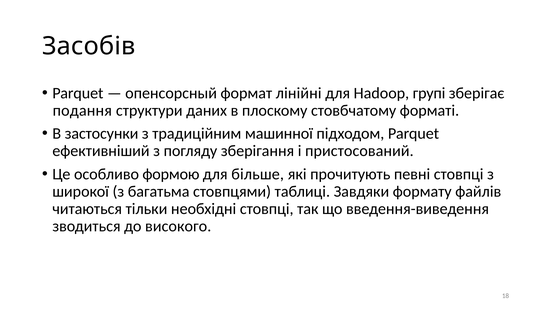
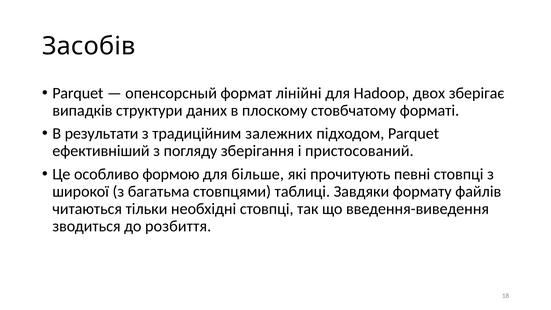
групі: групі -> двох
подання: подання -> випадків
застосунки: застосунки -> результати
машинної: машинної -> залежних
високого: високого -> розбиття
